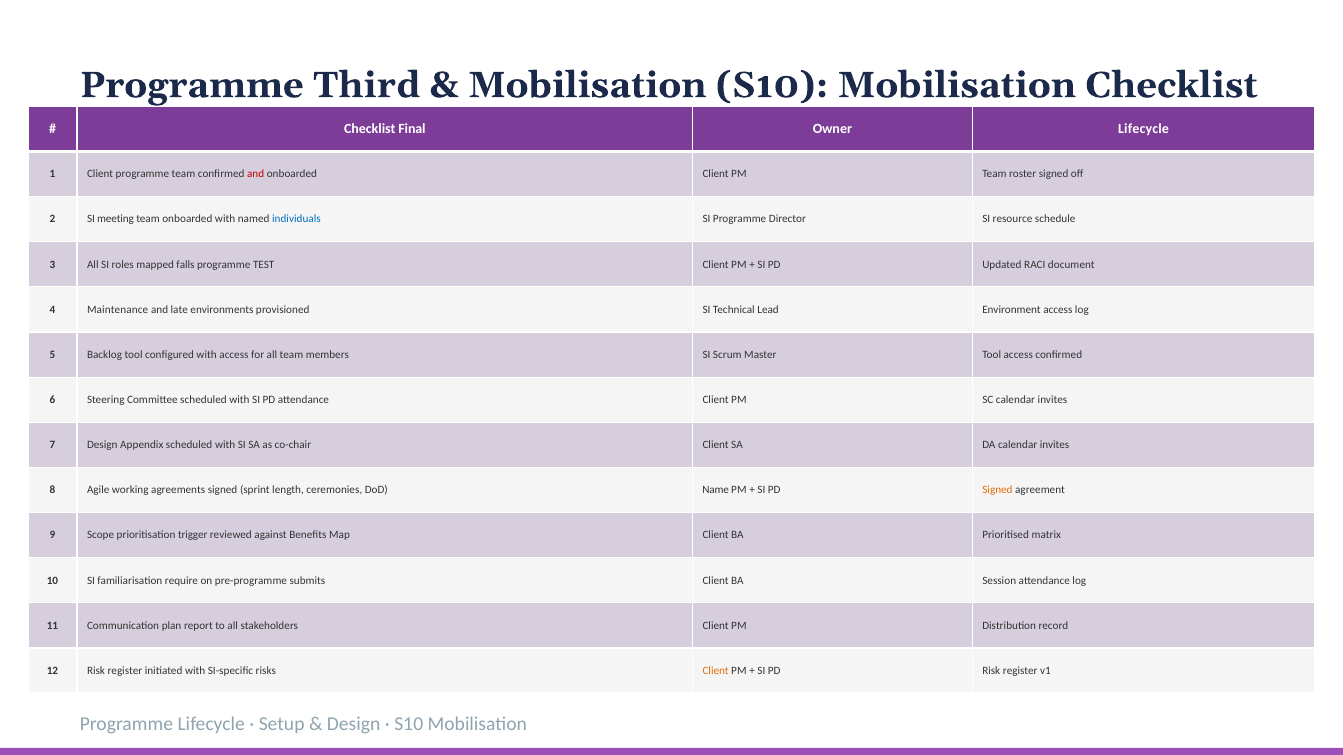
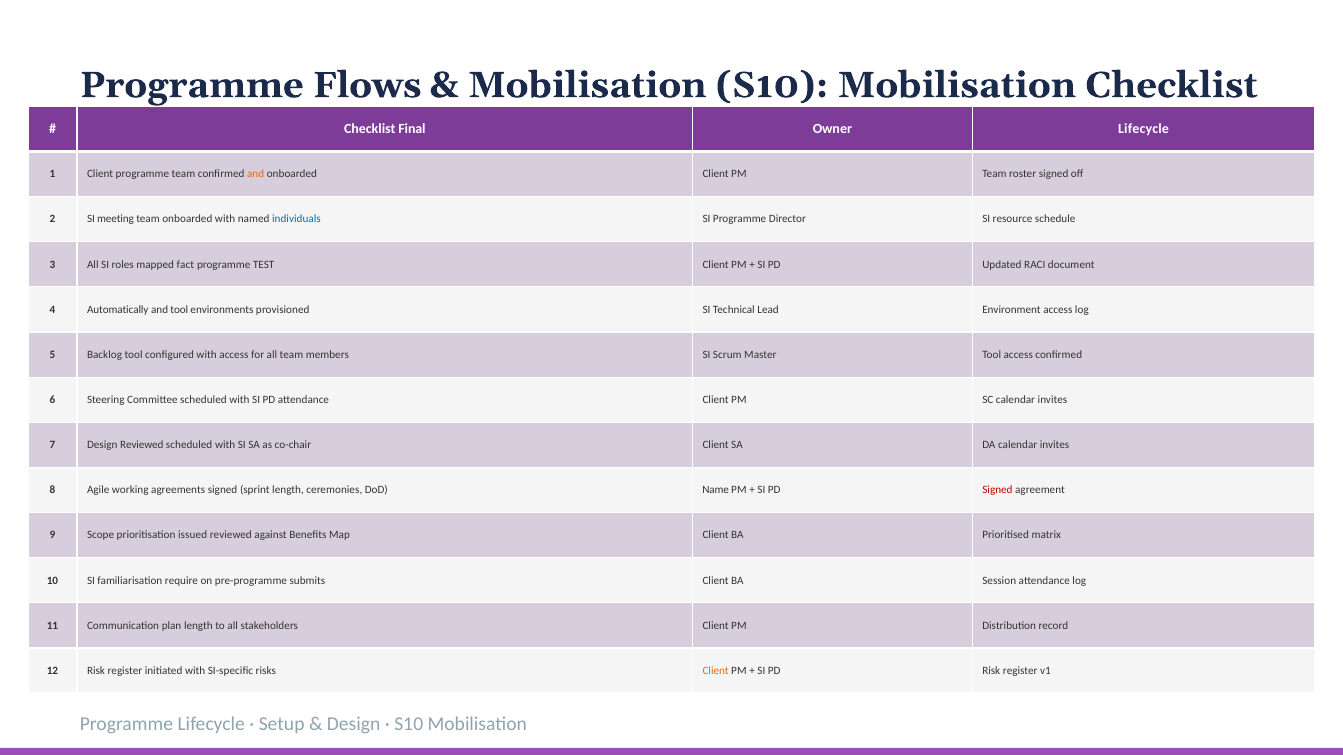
Third: Third -> Flows
and at (256, 174) colour: red -> orange
falls: falls -> fact
Maintenance: Maintenance -> Automatically
and late: late -> tool
Design Appendix: Appendix -> Reviewed
Signed at (997, 490) colour: orange -> red
trigger: trigger -> issued
plan report: report -> length
